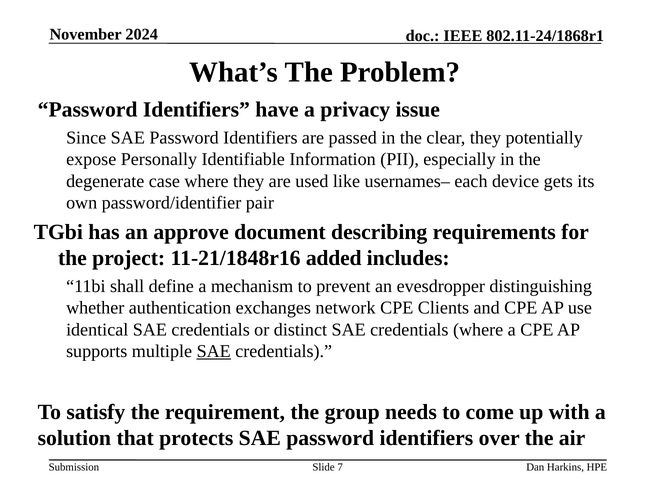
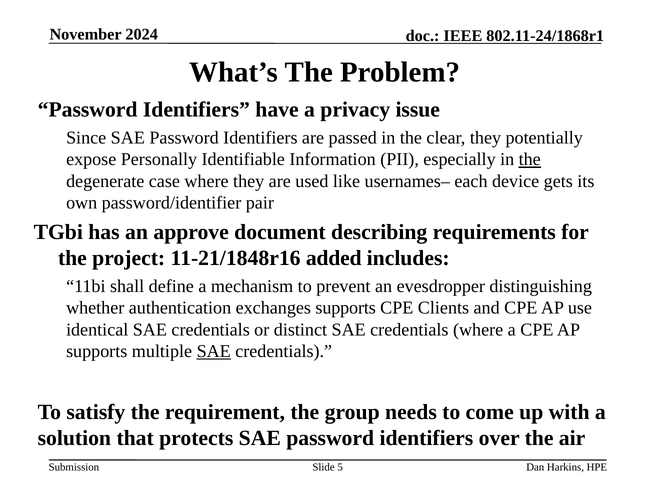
the at (530, 160) underline: none -> present
exchanges network: network -> supports
7: 7 -> 5
